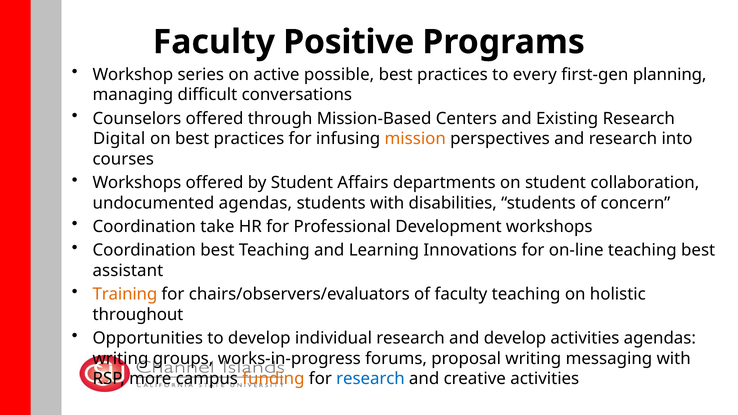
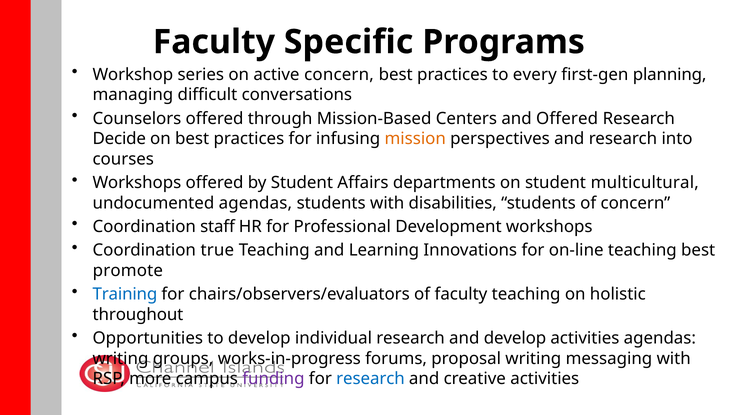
Positive: Positive -> Specific
active possible: possible -> concern
and Existing: Existing -> Offered
Digital: Digital -> Decide
collaboration: collaboration -> multicultural
take: take -> staff
Coordination best: best -> true
assistant: assistant -> promote
Training colour: orange -> blue
funding colour: orange -> purple
